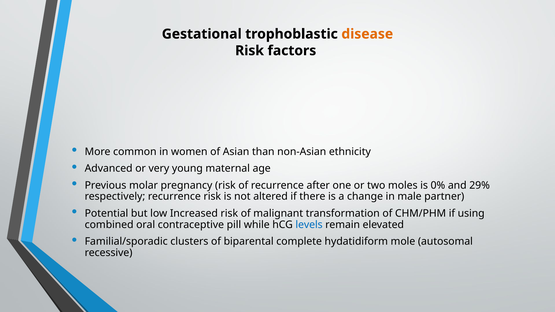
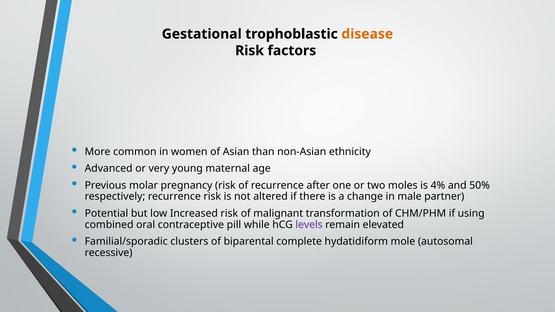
0%: 0% -> 4%
29%: 29% -> 50%
levels colour: blue -> purple
